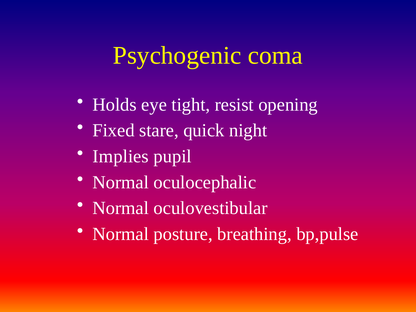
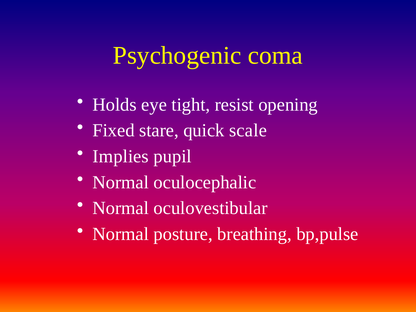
night: night -> scale
